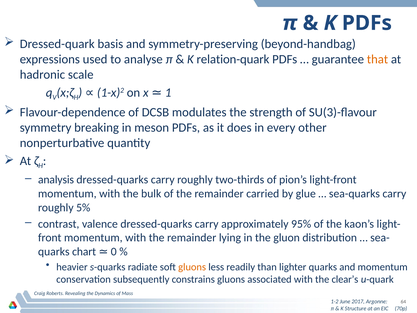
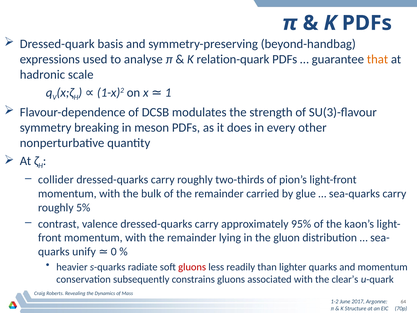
analysis: analysis -> collider
chart: chart -> unify
gluons at (192, 267) colour: orange -> red
